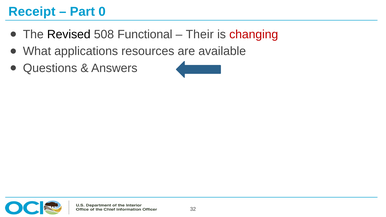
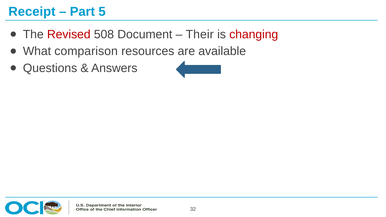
0: 0 -> 5
Revised colour: black -> red
Functional: Functional -> Document
applications: applications -> comparison
